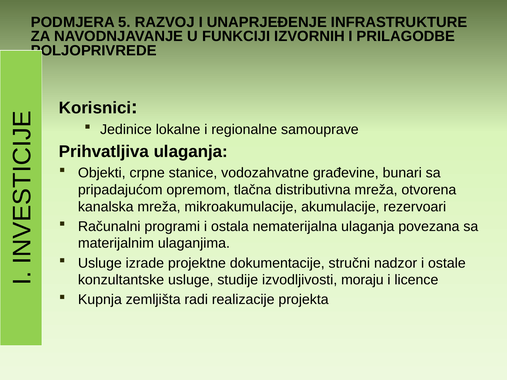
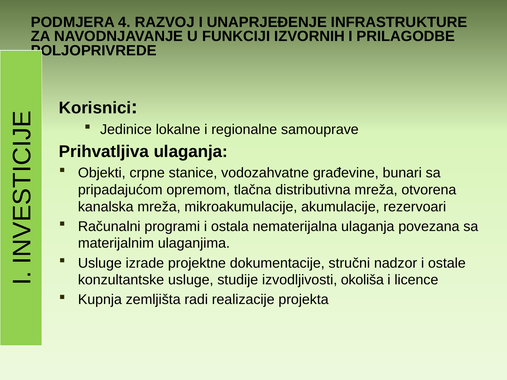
5: 5 -> 4
moraju: moraju -> okoliša
